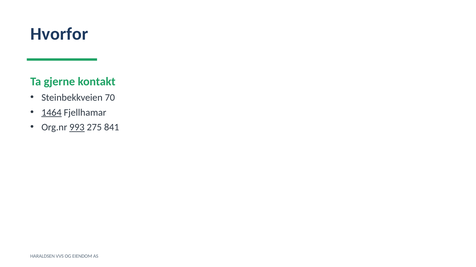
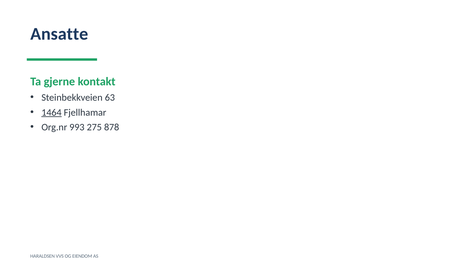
Hvorfor: Hvorfor -> Ansatte
70: 70 -> 63
993 underline: present -> none
841: 841 -> 878
